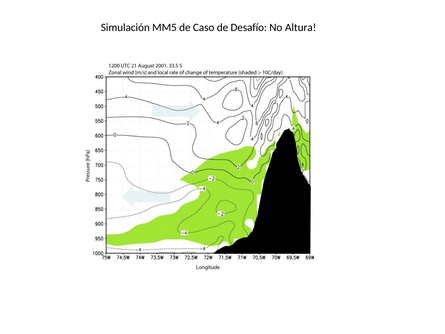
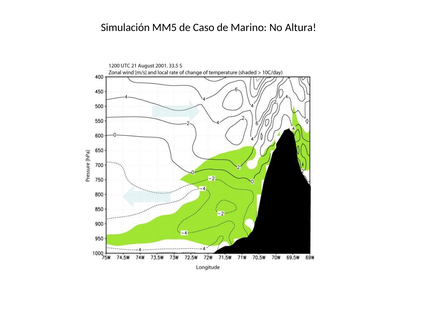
Desafío: Desafío -> Marino
